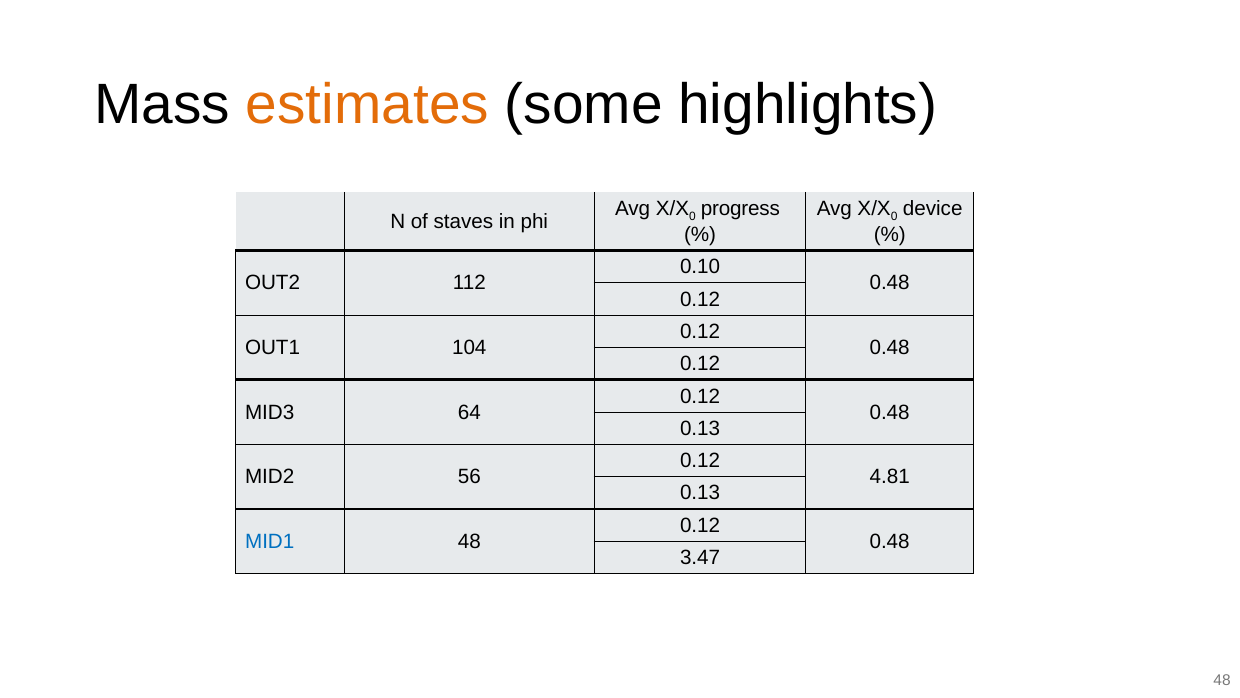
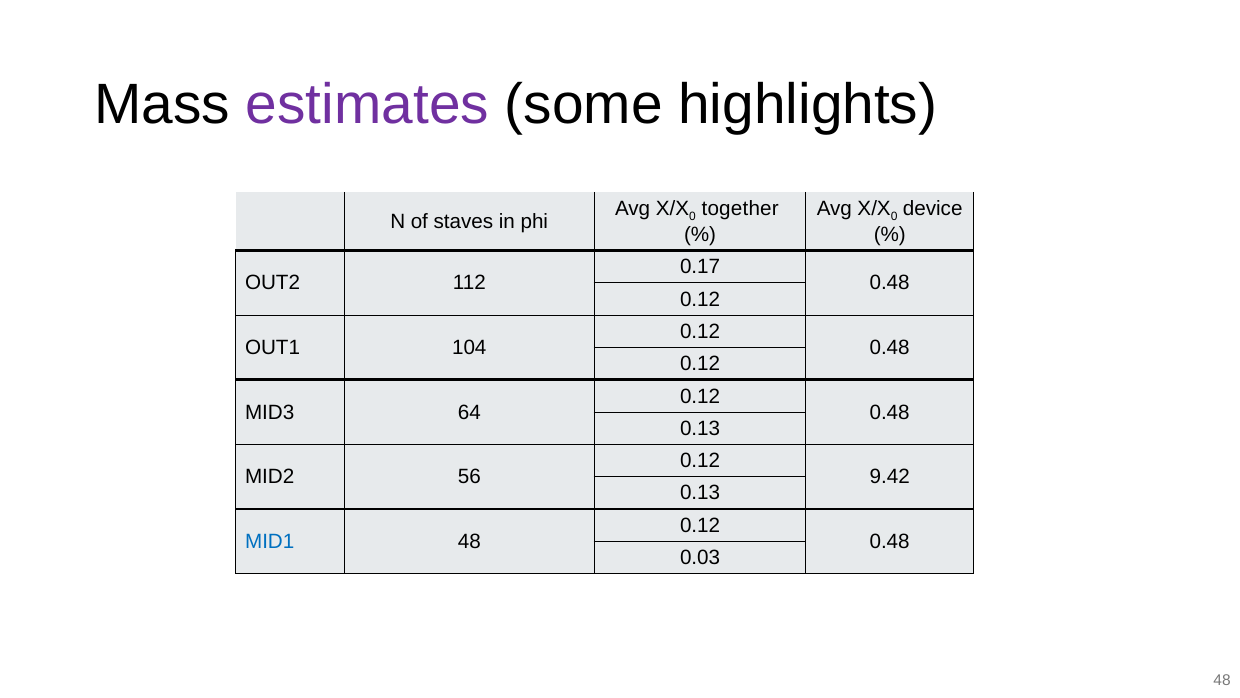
estimates colour: orange -> purple
progress: progress -> together
0.10: 0.10 -> 0.17
4.81: 4.81 -> 9.42
3.47: 3.47 -> 0.03
